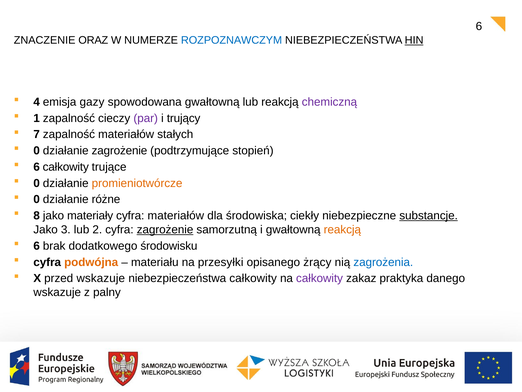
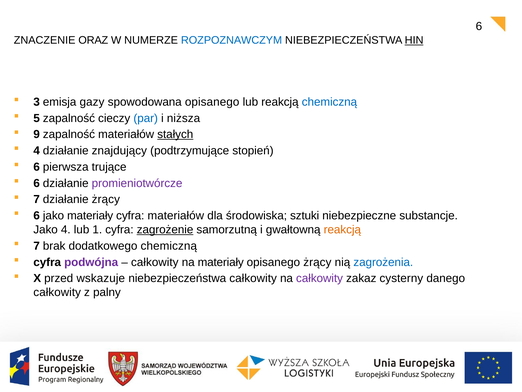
4: 4 -> 3
spowodowana gwałtowną: gwałtowną -> opisanego
chemiczną at (329, 102) colour: purple -> blue
1: 1 -> 5
par colour: purple -> blue
trujący: trujący -> niższa
7: 7 -> 9
stałych underline: none -> present
0 at (37, 151): 0 -> 4
działanie zagrożenie: zagrożenie -> znajdujący
6 całkowity: całkowity -> pierwsza
0 at (37, 183): 0 -> 6
promieniotwórcze colour: orange -> purple
0 at (37, 199): 0 -> 7
działanie różne: różne -> żrący
8 at (37, 215): 8 -> 6
ciekły: ciekły -> sztuki
substancje underline: present -> none
Jako 3: 3 -> 4
2: 2 -> 1
6 at (37, 246): 6 -> 7
dodatkowego środowisku: środowisku -> chemiczną
podwójna colour: orange -> purple
materiału at (155, 262): materiału -> całkowity
na przesyłki: przesyłki -> materiały
praktyka: praktyka -> cysterny
wskazuje at (57, 292): wskazuje -> całkowity
